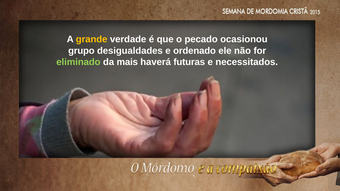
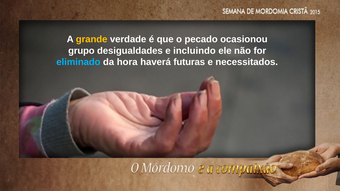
ordenado: ordenado -> incluindo
eliminado colour: light green -> light blue
mais: mais -> hora
